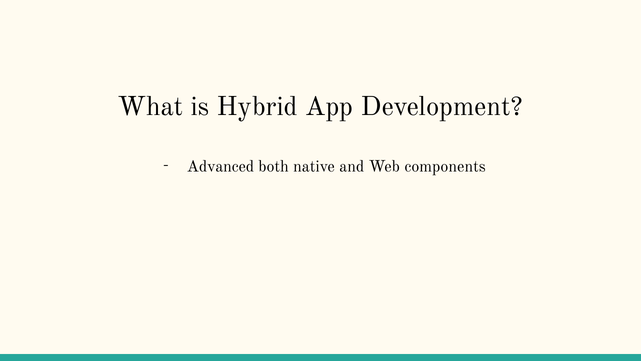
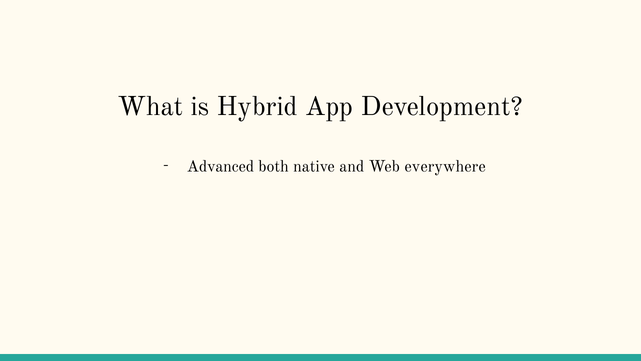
components: components -> everywhere
